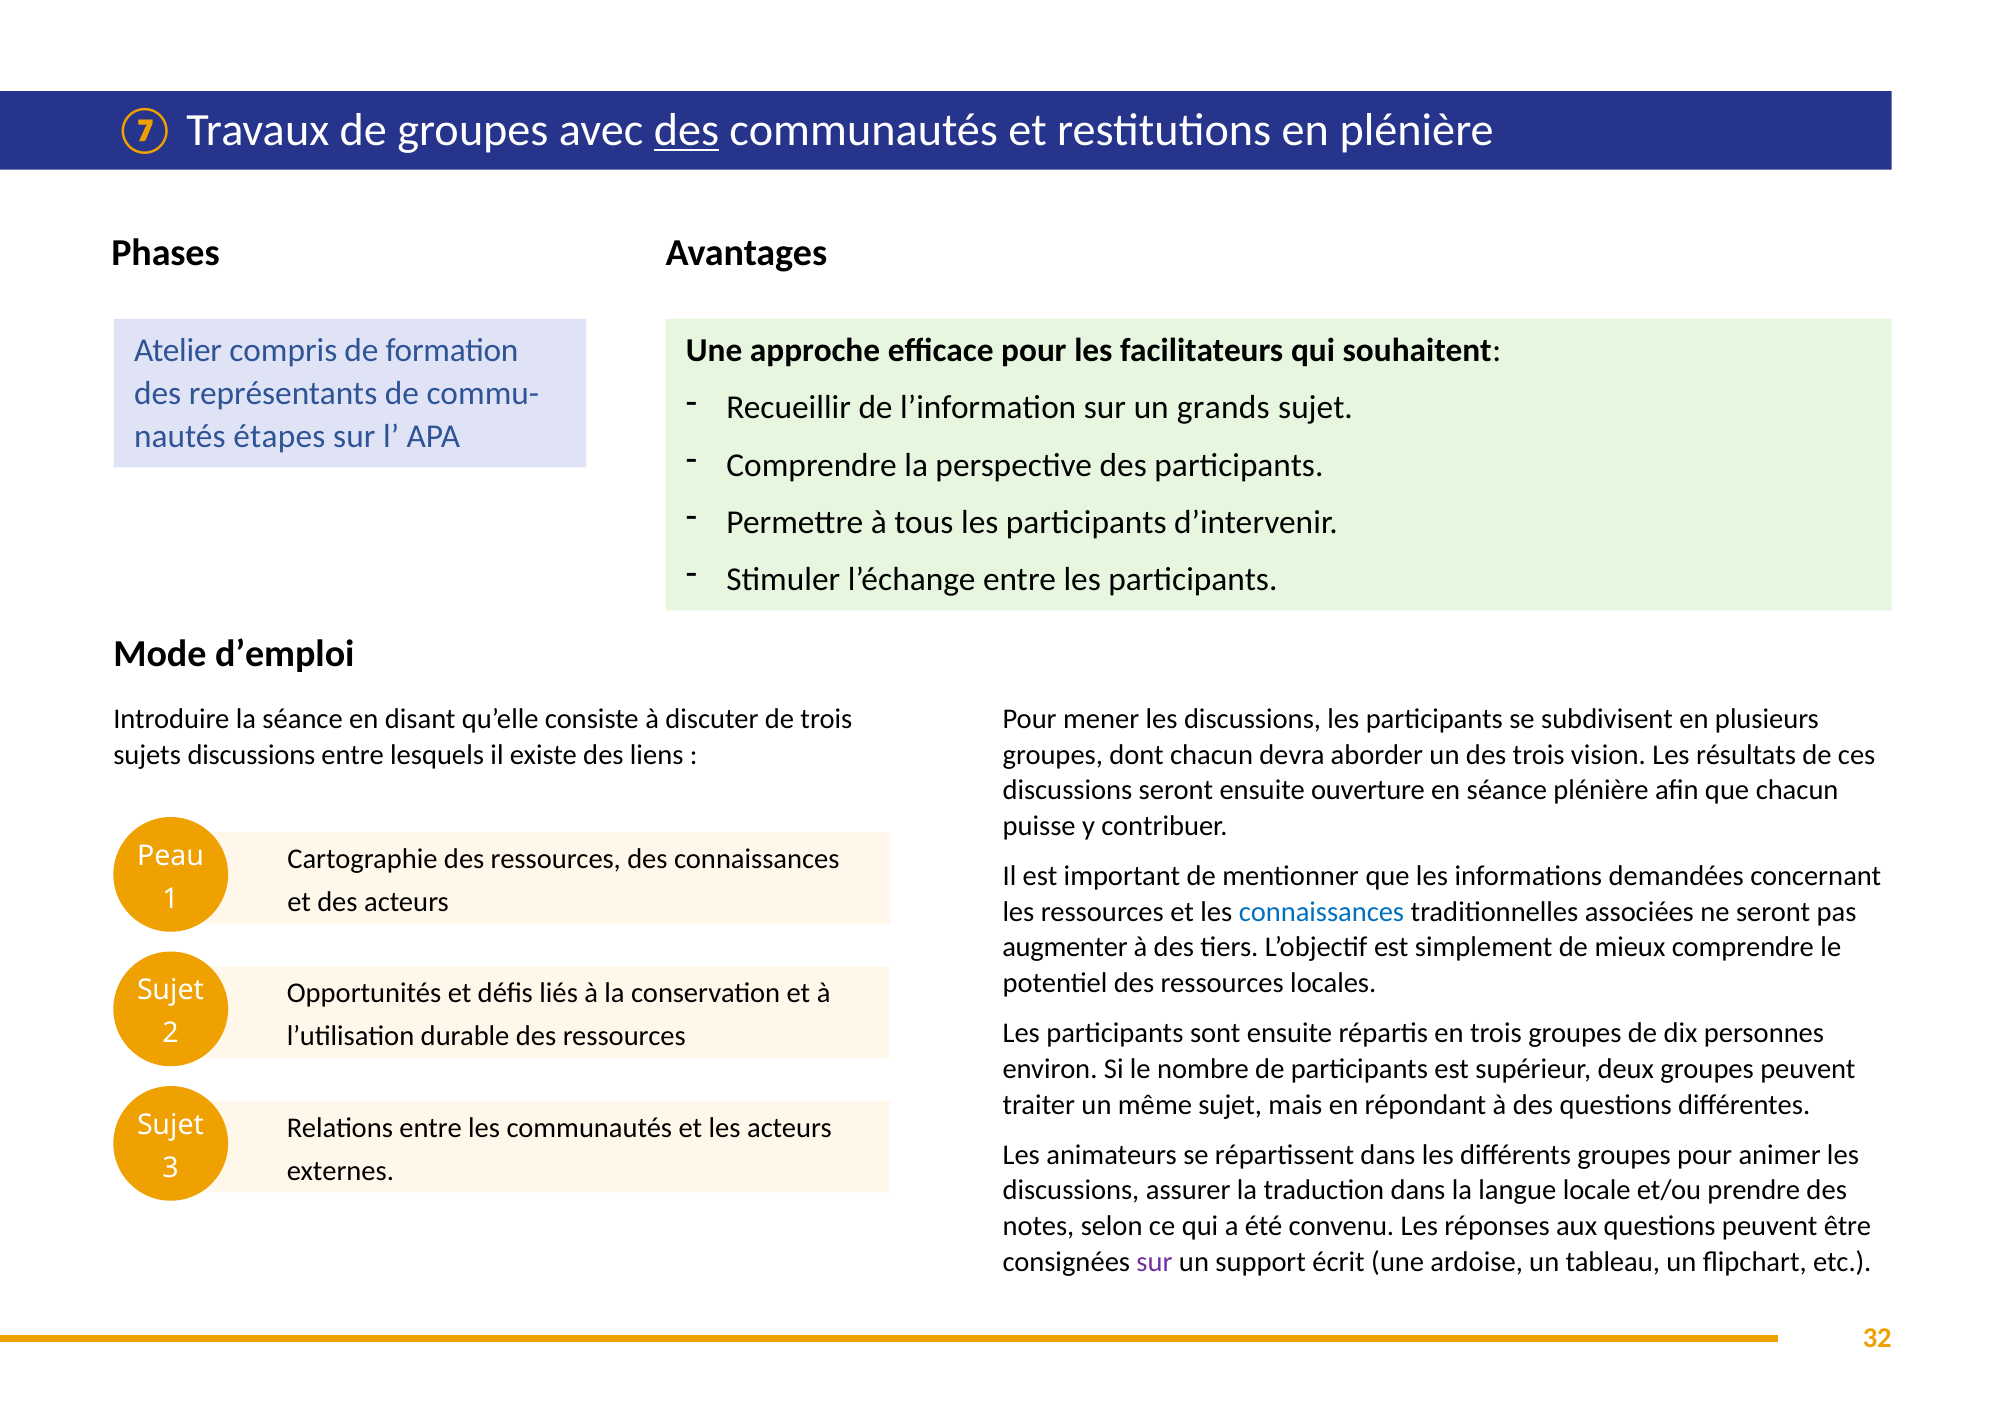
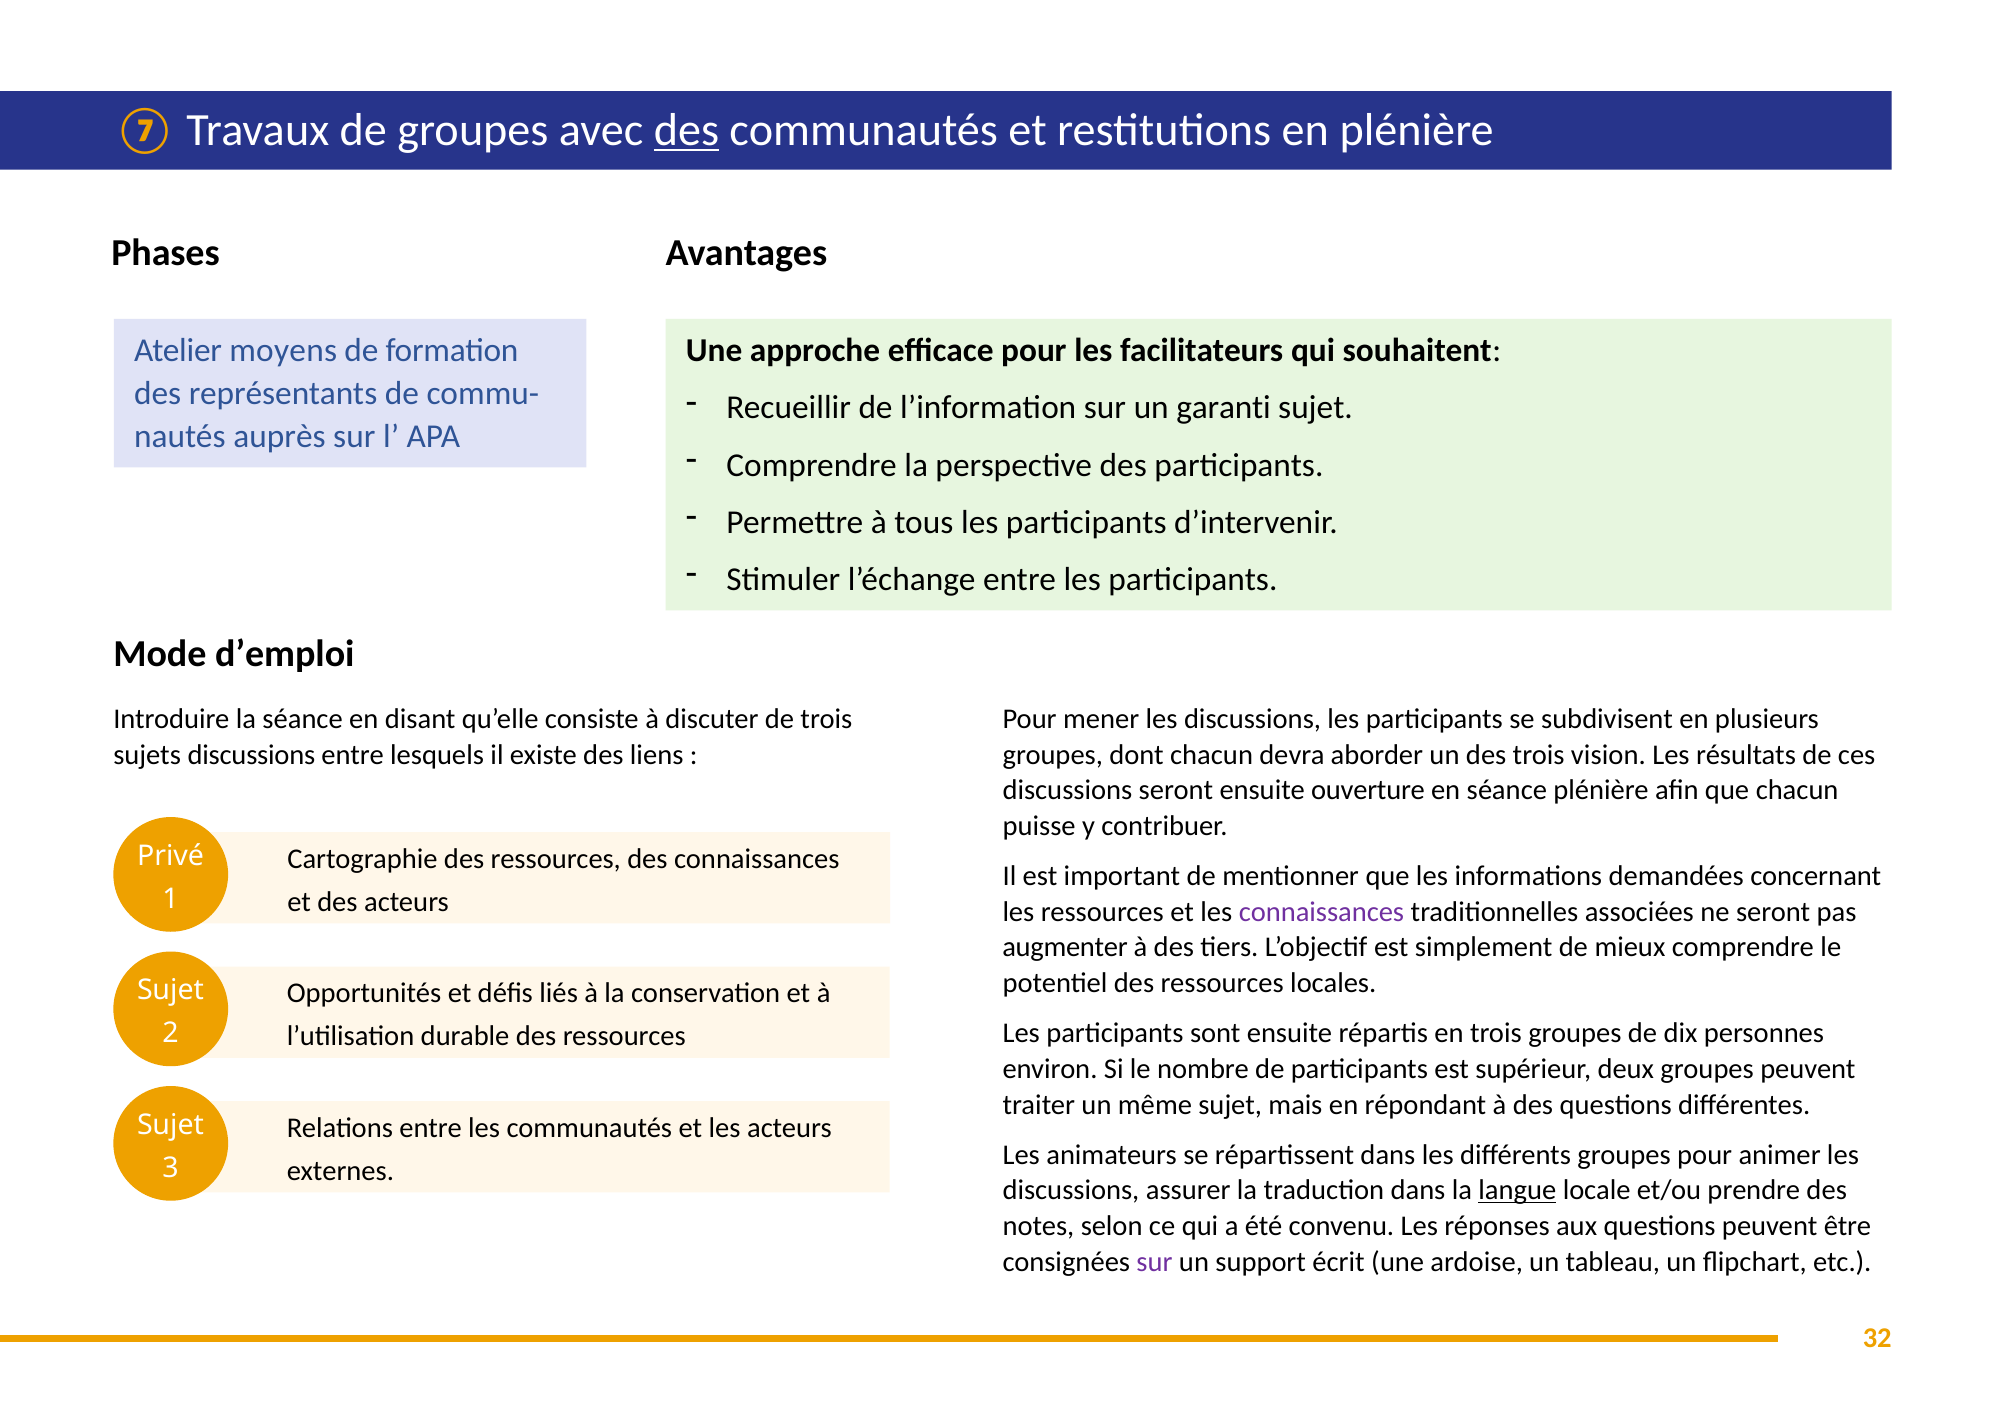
compris: compris -> moyens
grands: grands -> garanti
étapes: étapes -> auprès
Peau: Peau -> Privé
connaissances at (1321, 912) colour: blue -> purple
langue underline: none -> present
